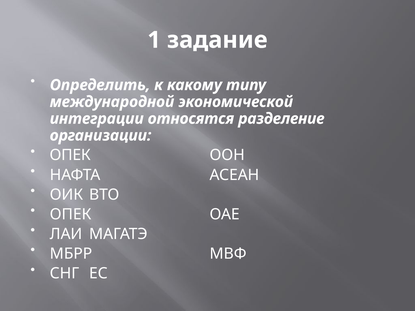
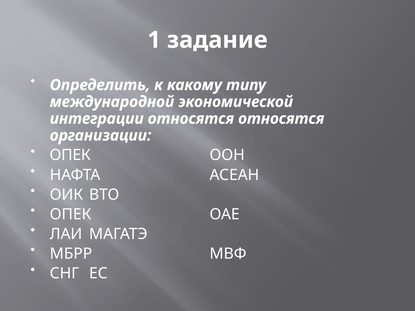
относятся разделение: разделение -> относятся
